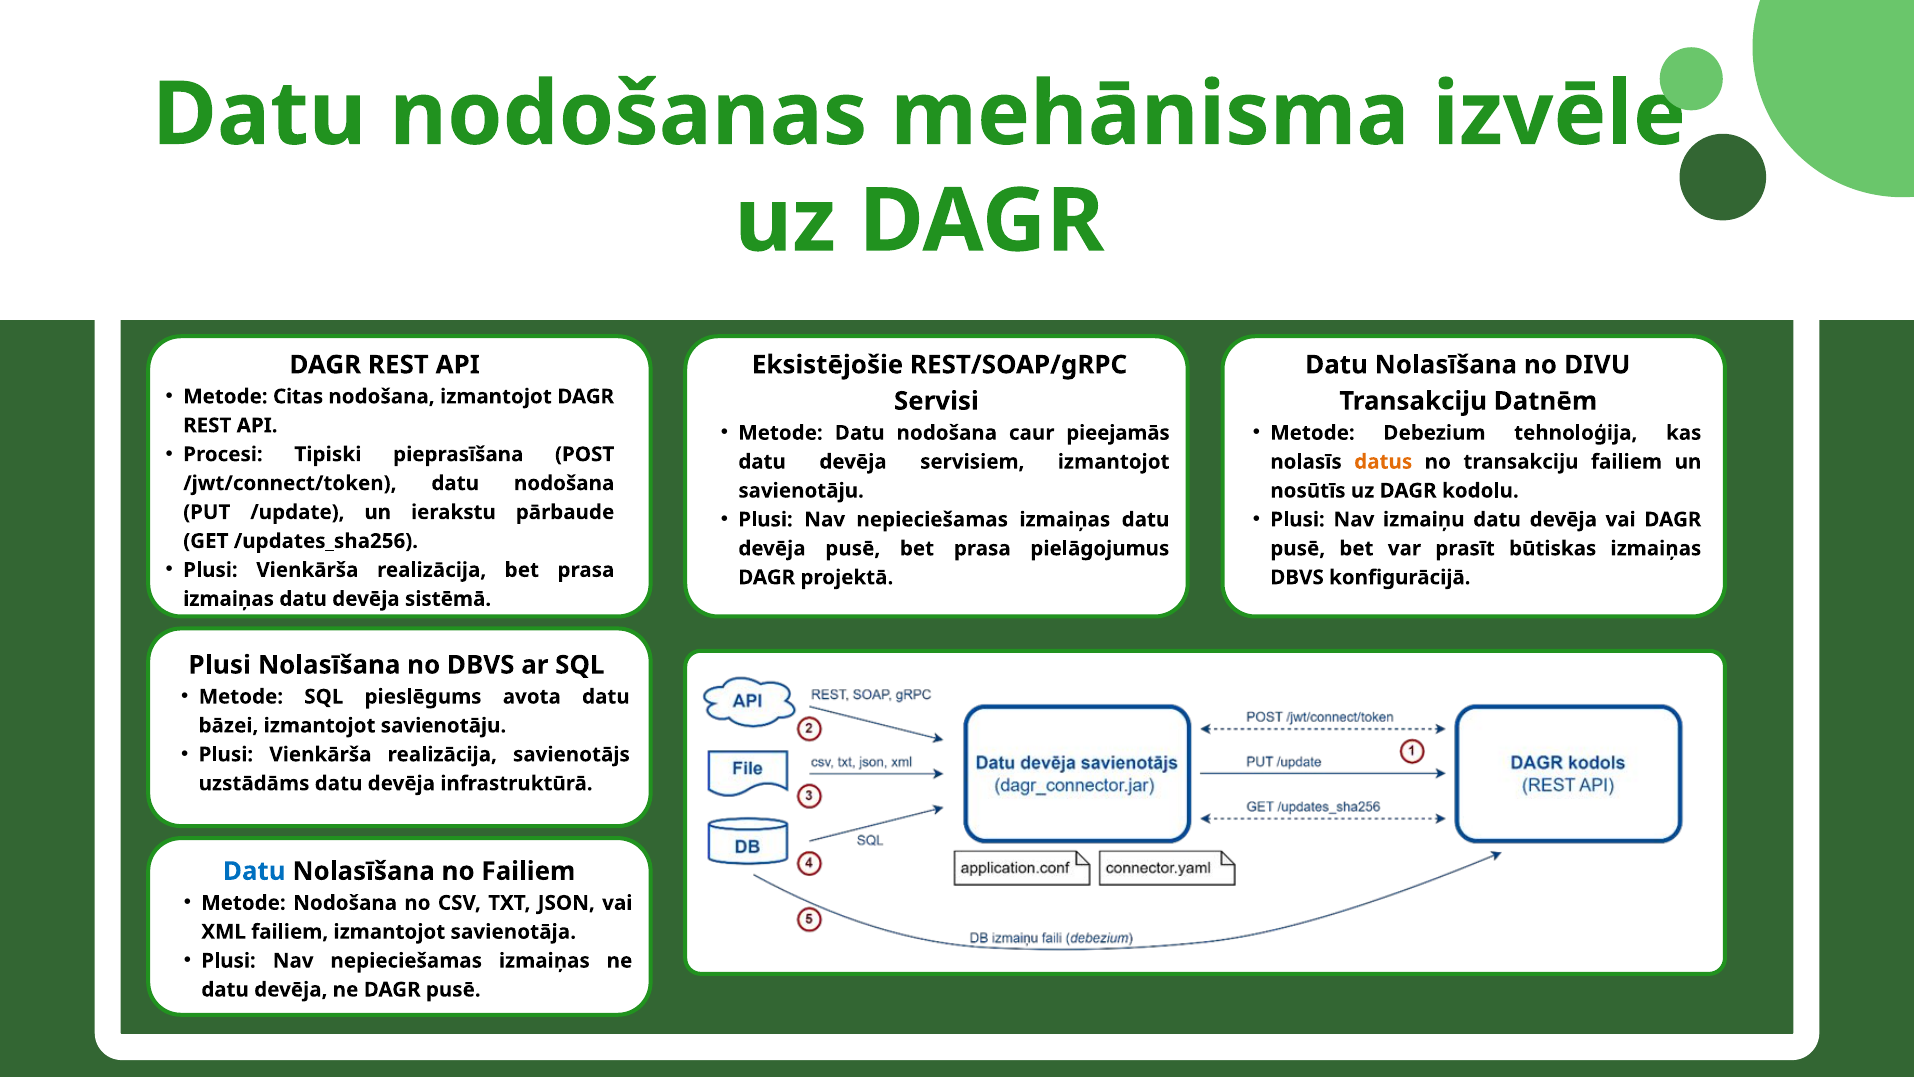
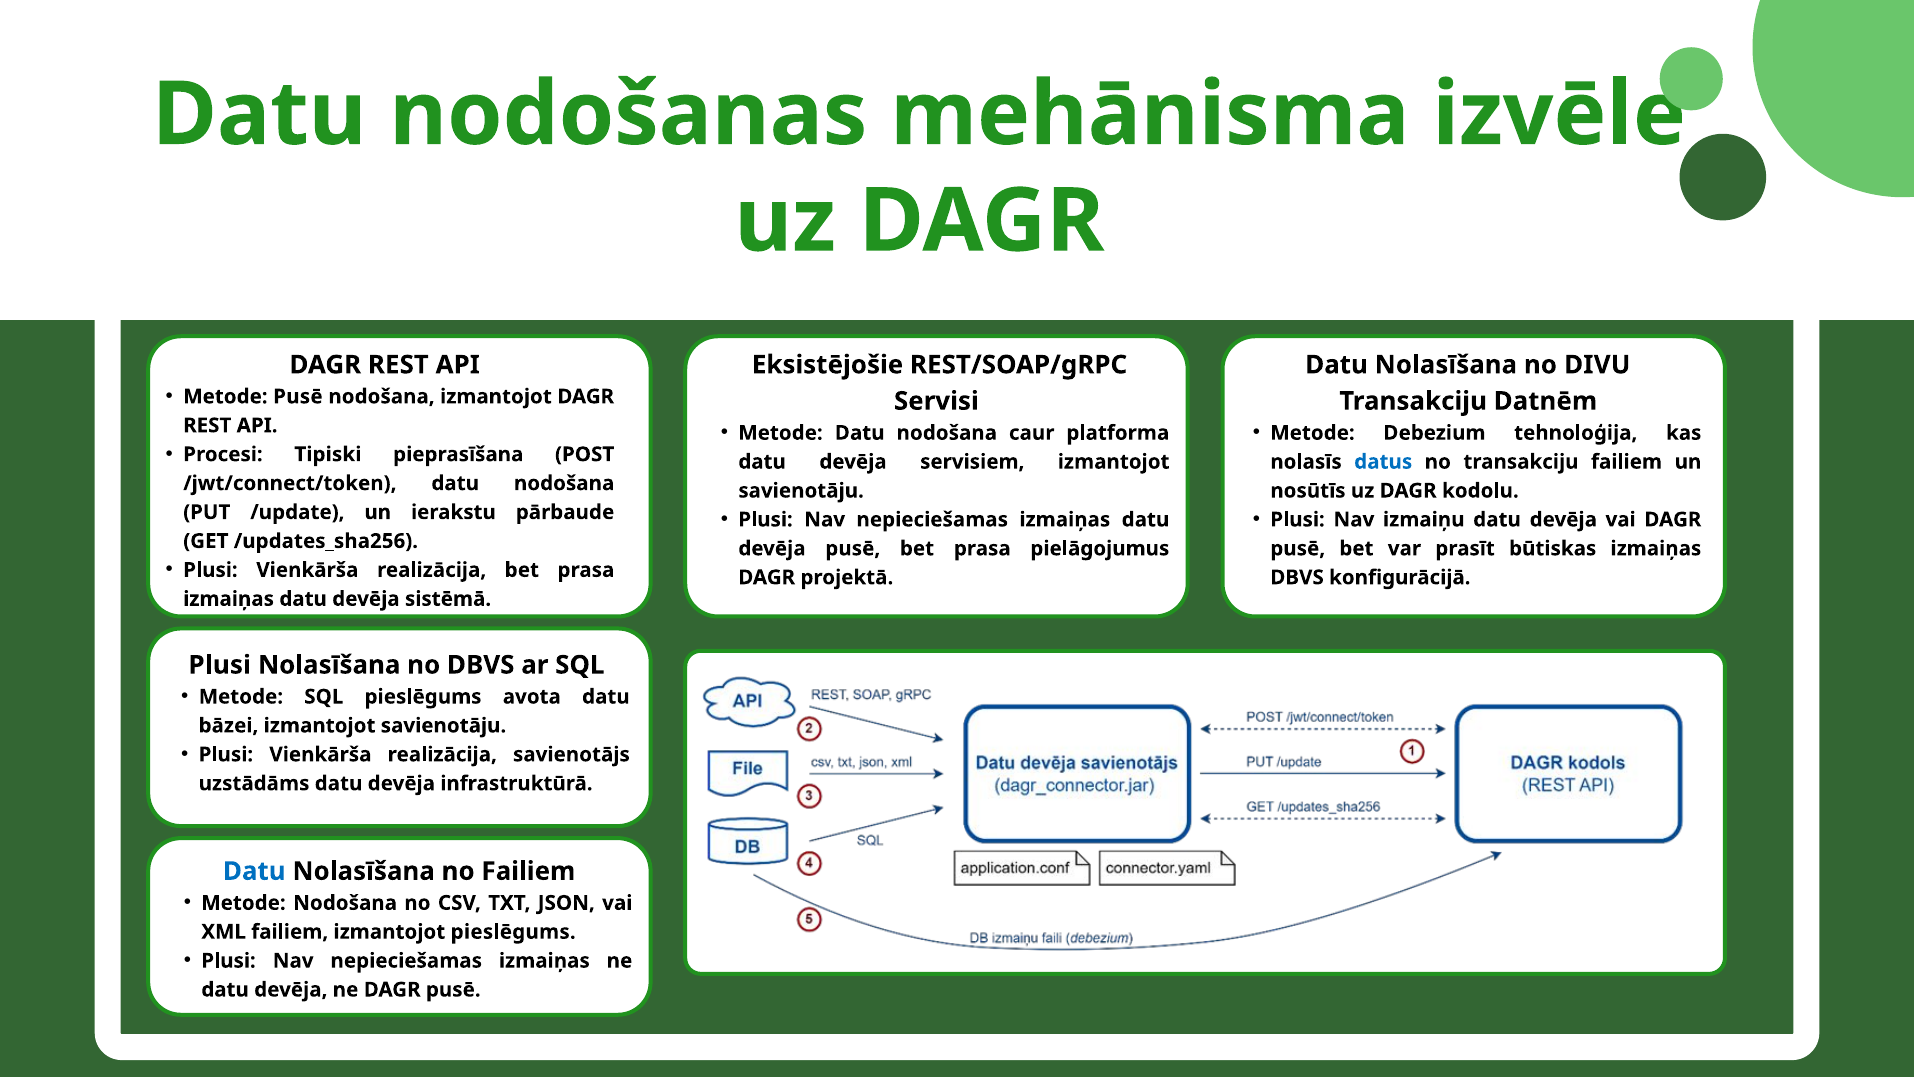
Metode Citas: Citas -> Pusē
pieejamās: pieejamās -> platforma
datus colour: orange -> blue
izmantojot savienotāja: savienotāja -> pieslēgums
